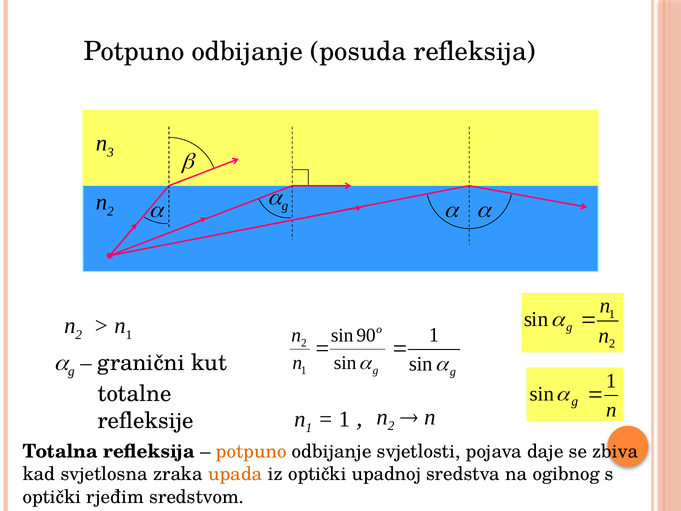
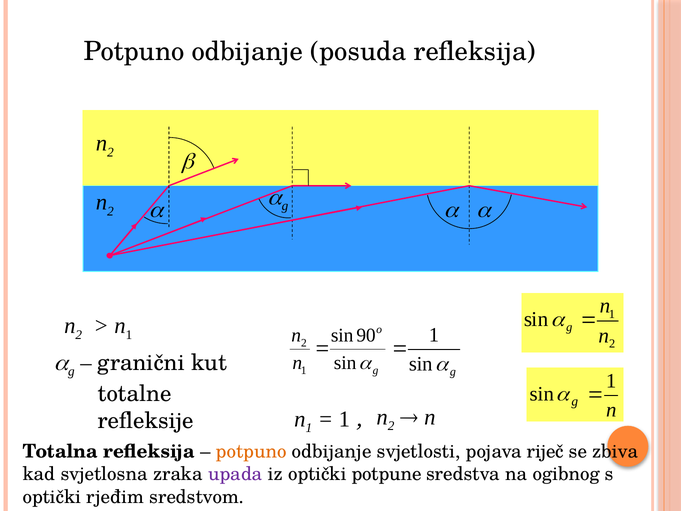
3 at (110, 152): 3 -> 2
daje: daje -> riječ
upada colour: orange -> purple
upadnoj: upadnoj -> potpune
